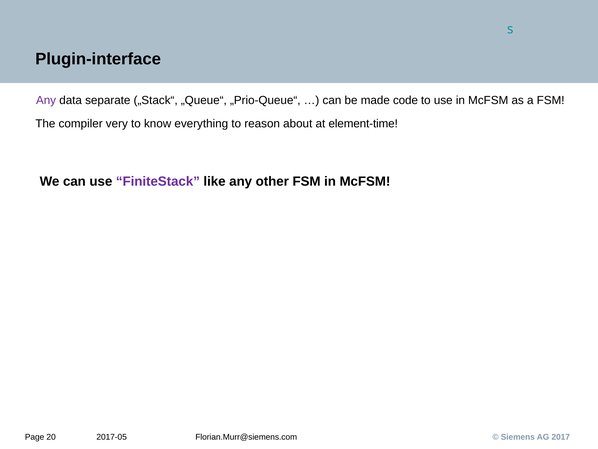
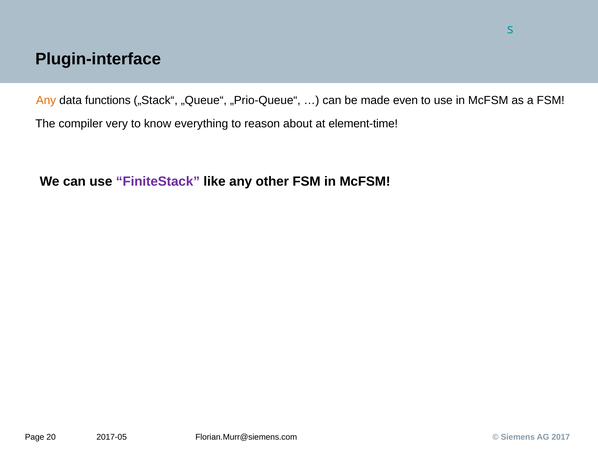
Any at (46, 100) colour: purple -> orange
separate: separate -> functions
code: code -> even
